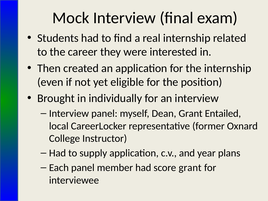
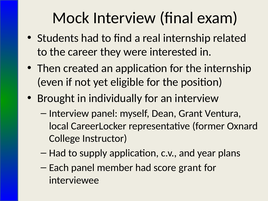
Entailed: Entailed -> Ventura
